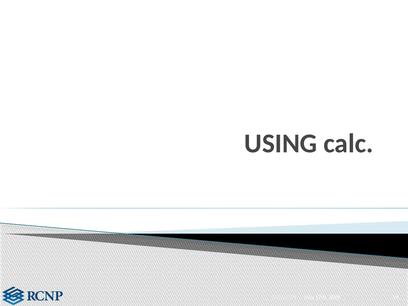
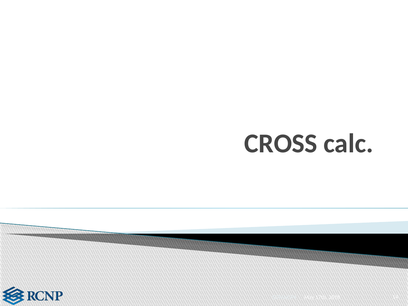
USING: USING -> CROSS
